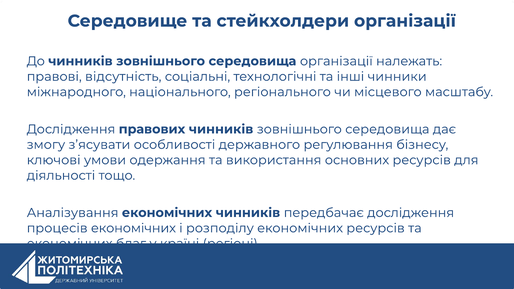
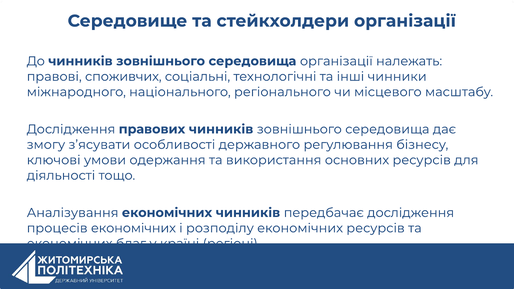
відсутність: відсутність -> споживчих
